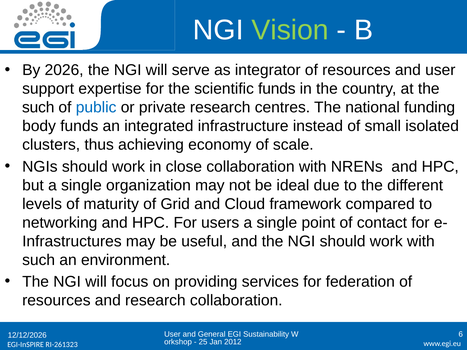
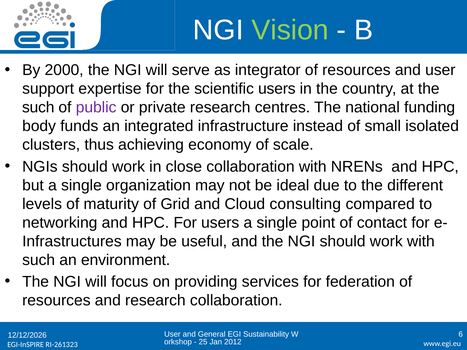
2026: 2026 -> 2000
scientific funds: funds -> users
public colour: blue -> purple
framework: framework -> consulting
